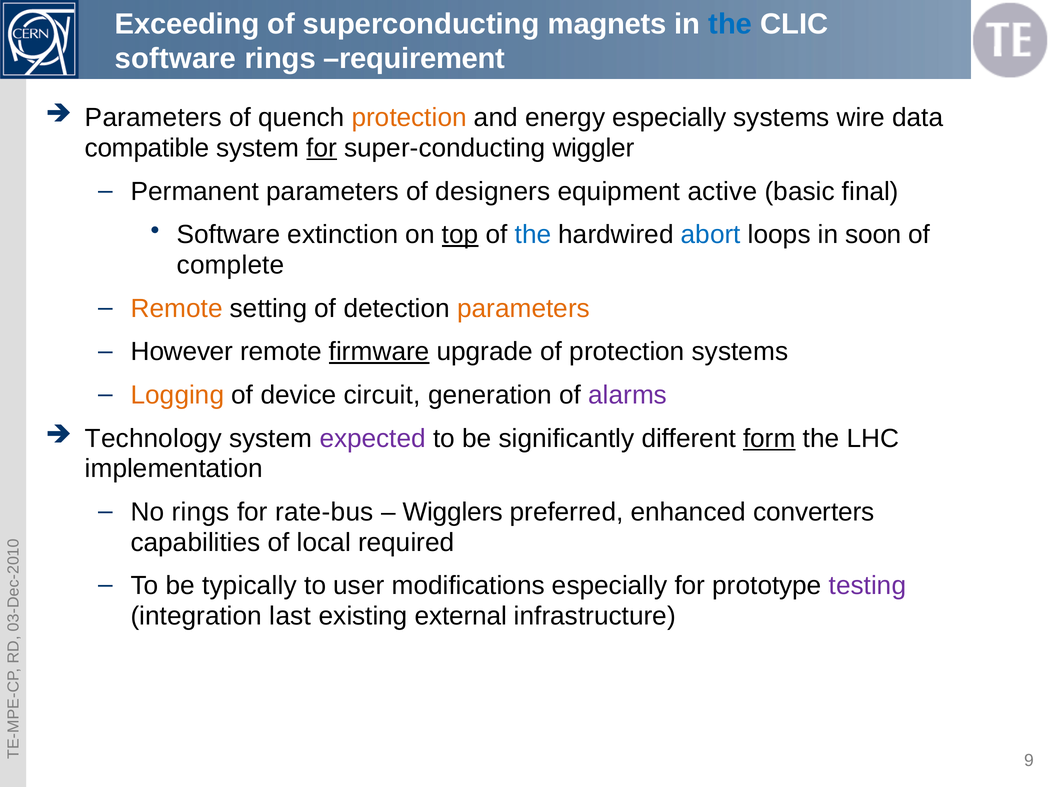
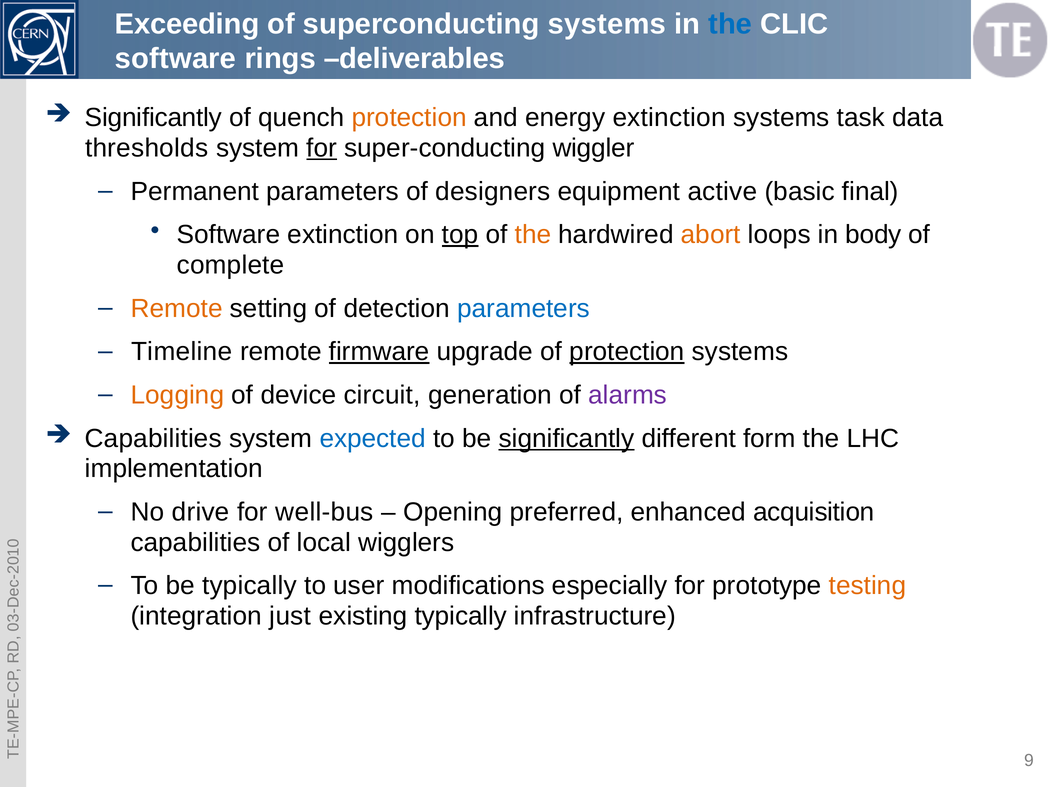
superconducting magnets: magnets -> systems
requirement: requirement -> deliverables
Parameters at (153, 118): Parameters -> Significantly
energy especially: especially -> extinction
wire: wire -> task
compatible: compatible -> thresholds
the at (533, 235) colour: blue -> orange
abort colour: blue -> orange
soon: soon -> body
parameters at (524, 309) colour: orange -> blue
However: However -> Timeline
protection at (627, 352) underline: none -> present
Technology at (153, 439): Technology -> Capabilities
expected colour: purple -> blue
significantly at (567, 439) underline: none -> present
form underline: present -> none
No rings: rings -> drive
rate-bus: rate-bus -> well-bus
Wigglers: Wigglers -> Opening
converters: converters -> acquisition
required: required -> wigglers
testing colour: purple -> orange
last: last -> just
existing external: external -> typically
